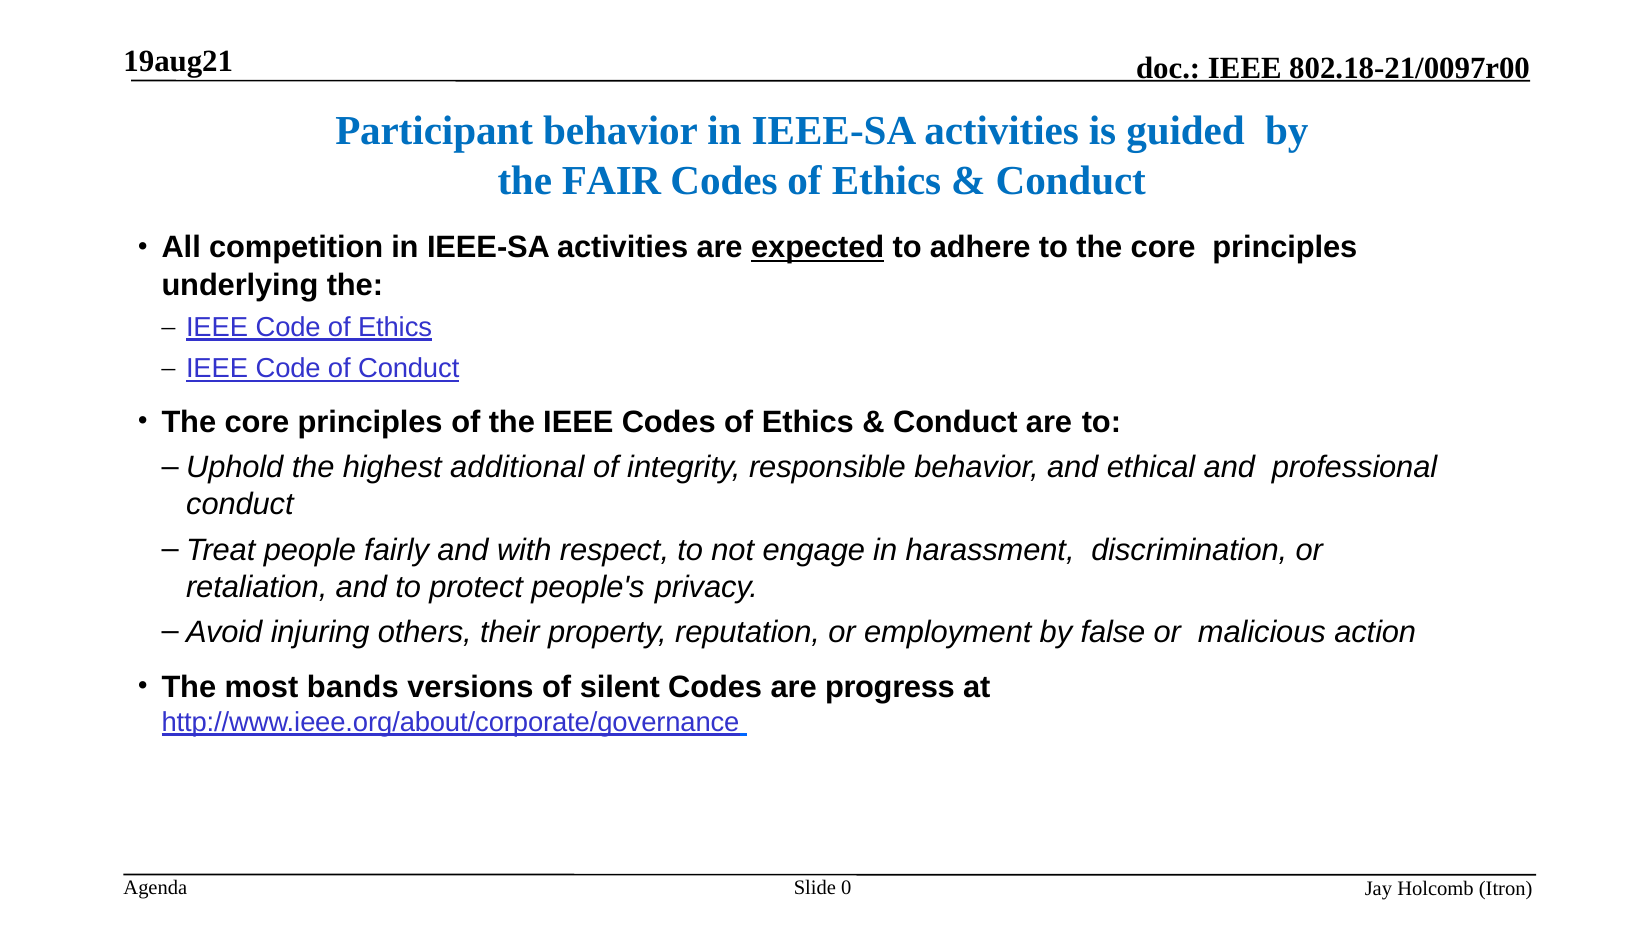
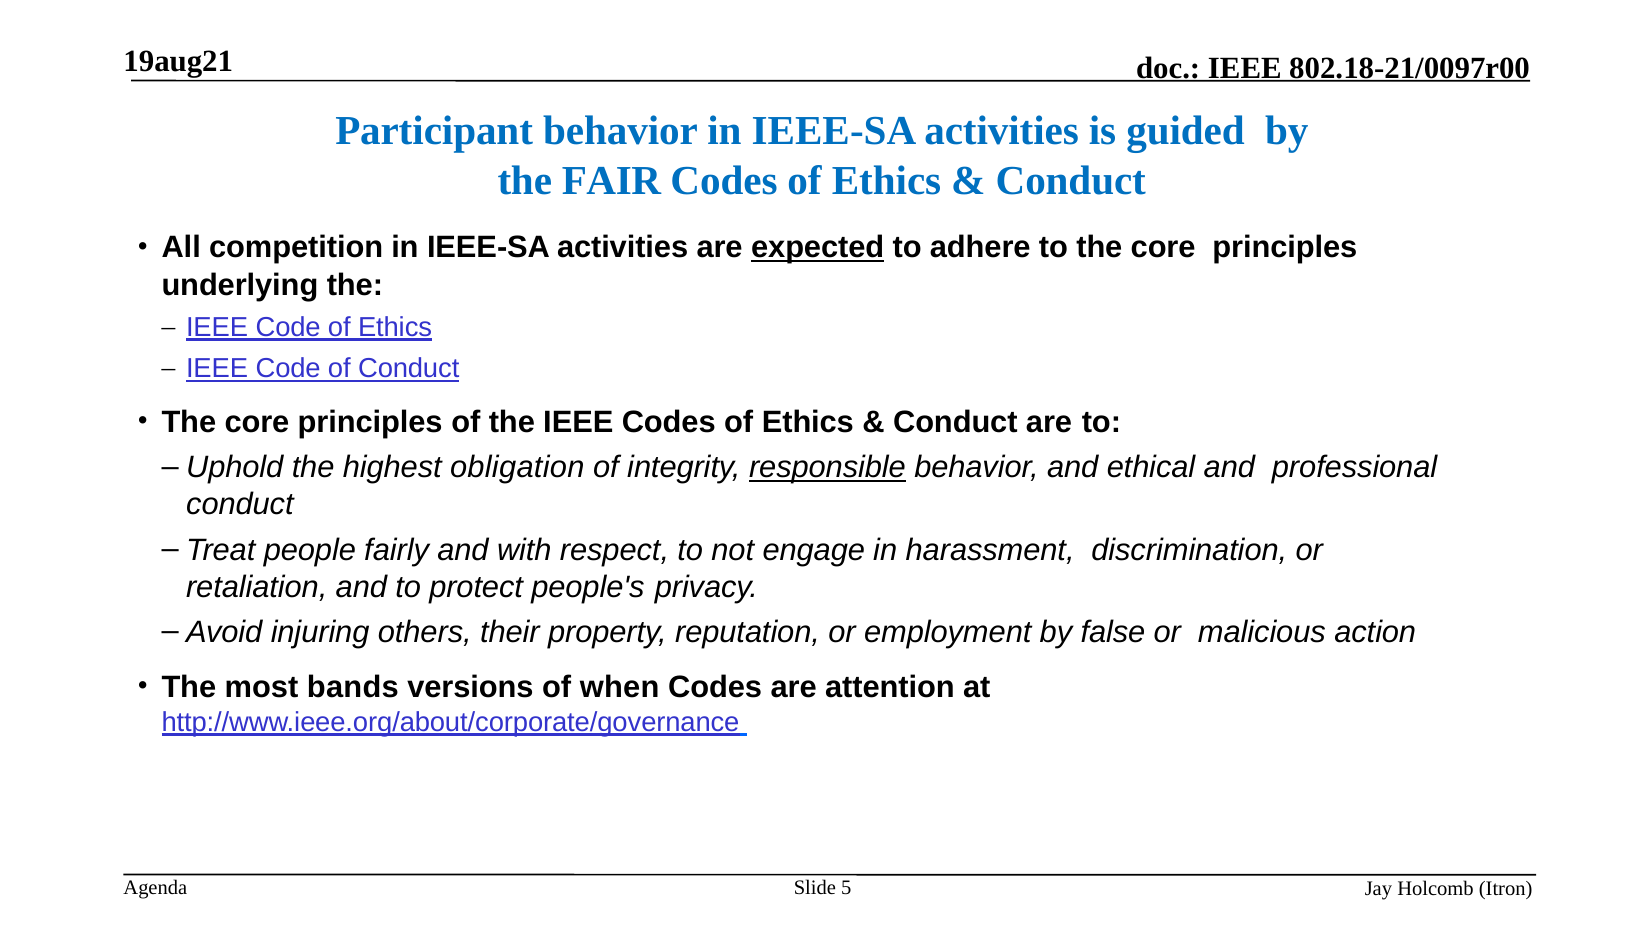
additional: additional -> obligation
responsible underline: none -> present
silent: silent -> when
progress: progress -> attention
0: 0 -> 5
